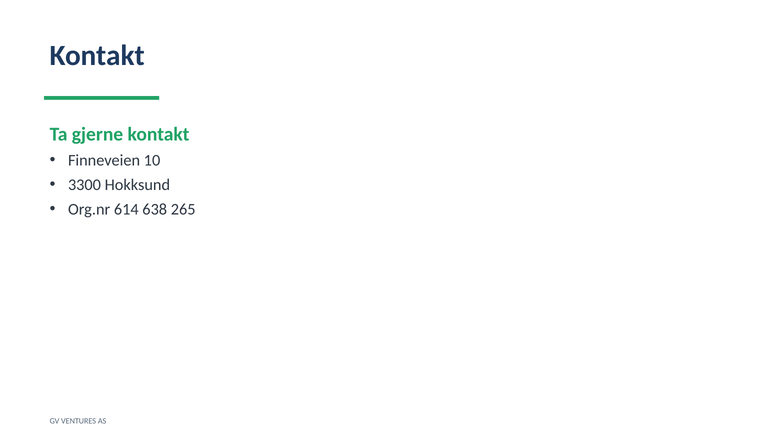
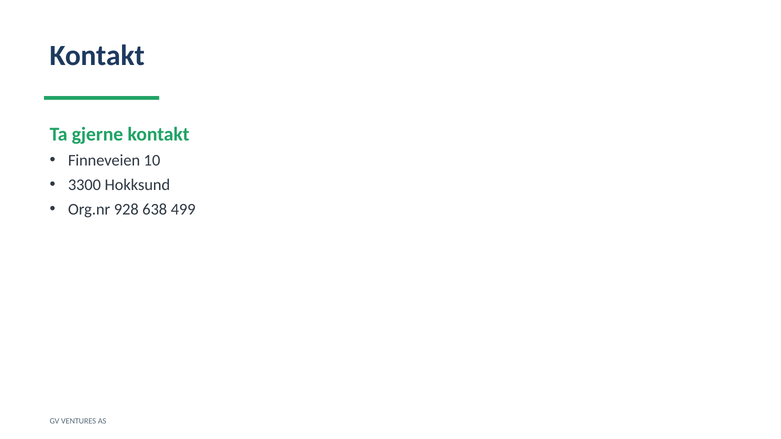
614: 614 -> 928
265: 265 -> 499
